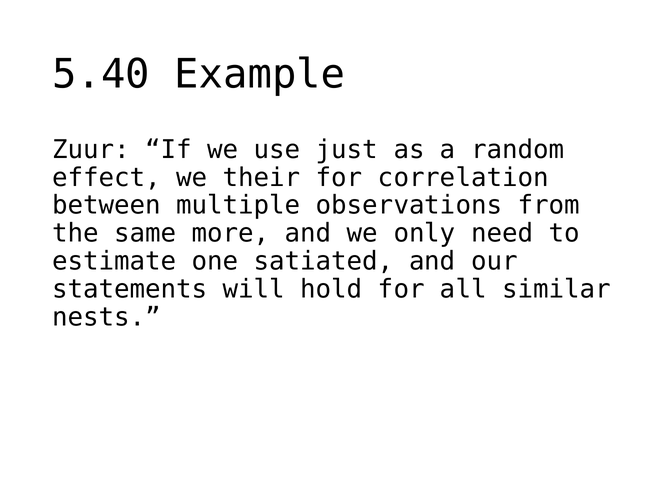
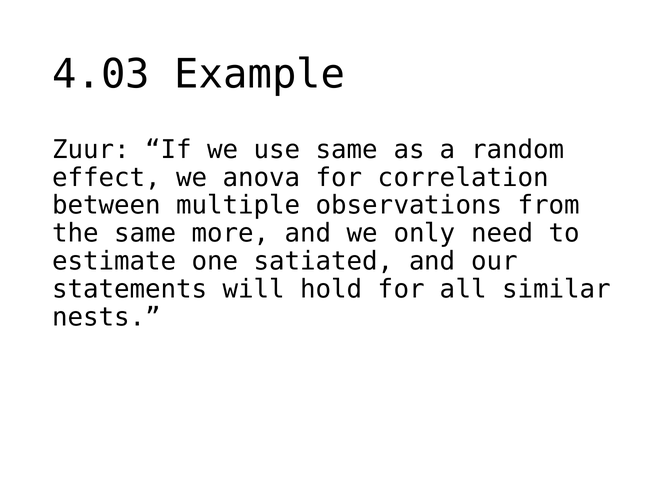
5.40: 5.40 -> 4.03
use just: just -> same
their: their -> anova
